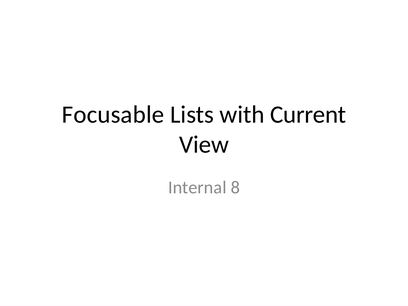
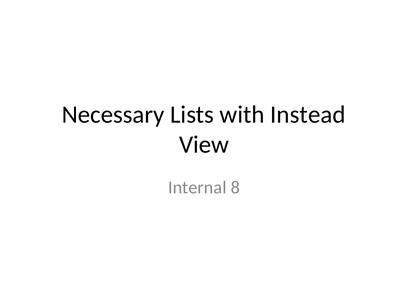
Focusable: Focusable -> Necessary
Current: Current -> Instead
